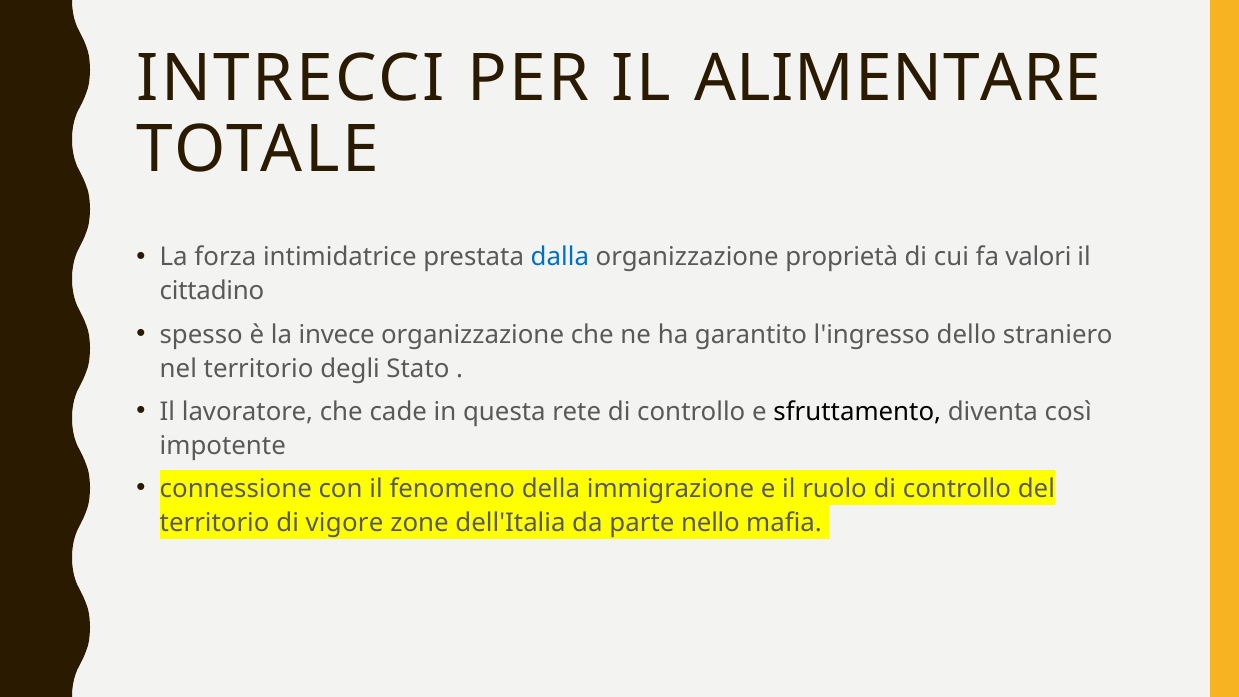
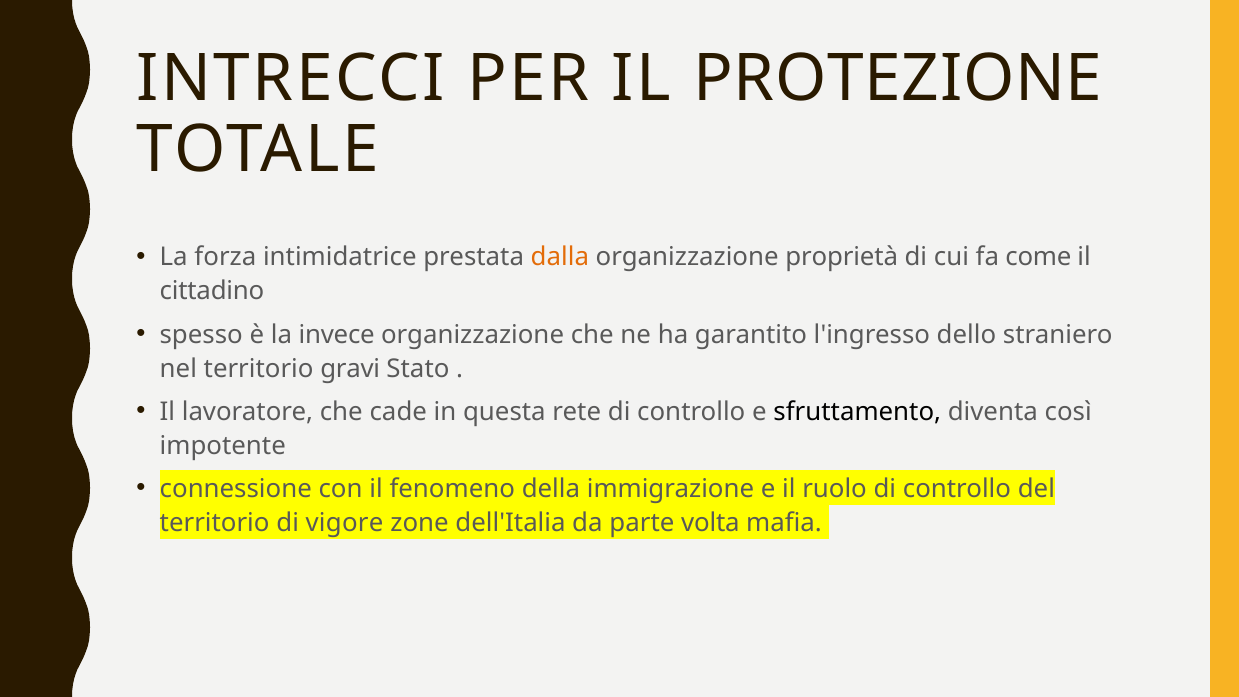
ALIMENTARE: ALIMENTARE -> PROTEZIONE
dalla colour: blue -> orange
valori: valori -> come
degli: degli -> gravi
nello: nello -> volta
